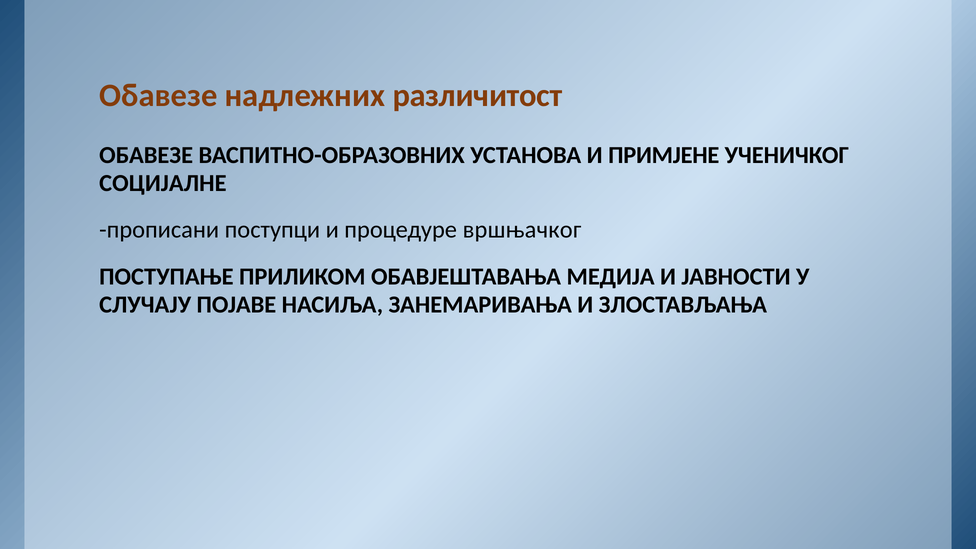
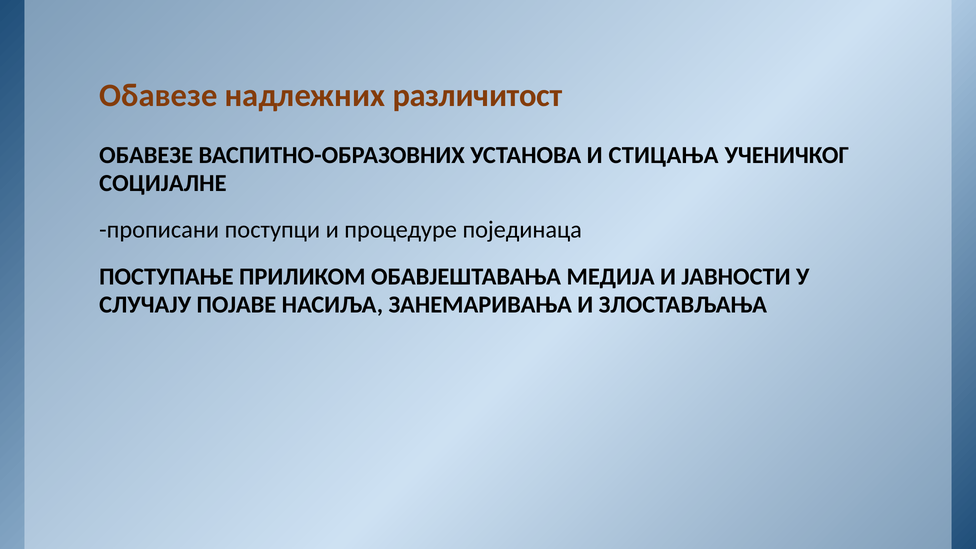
ПРИМЈЕНЕ: ПРИМЈЕНЕ -> СТИЦАЊА
вршњачког: вршњачког -> појединаца
